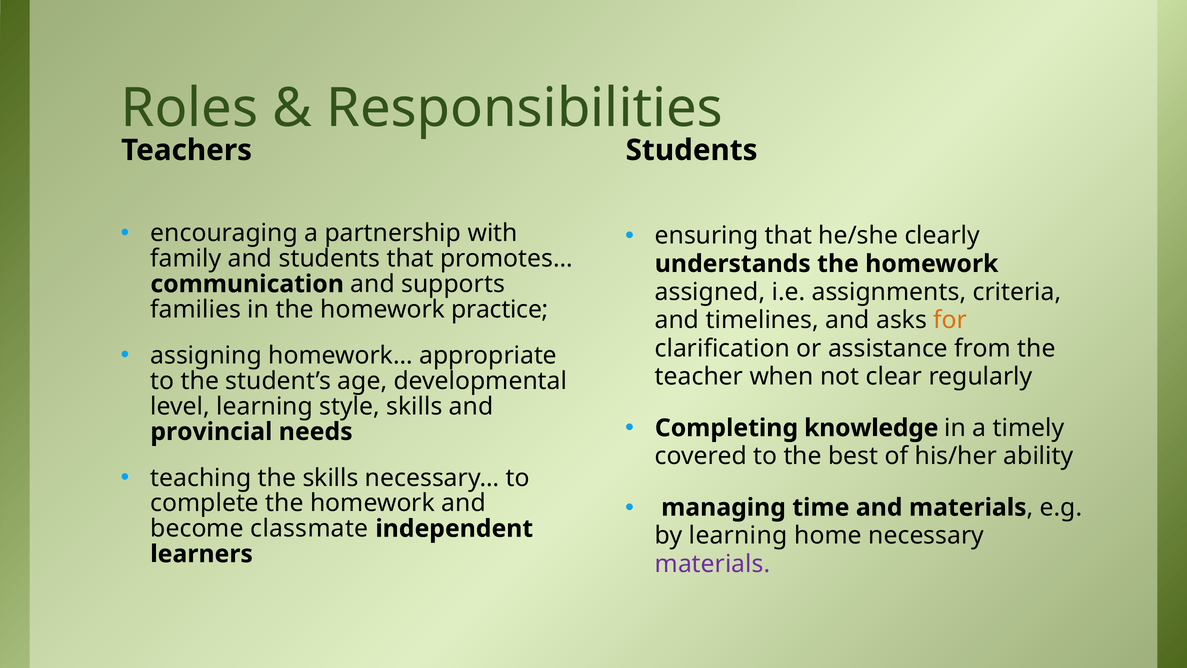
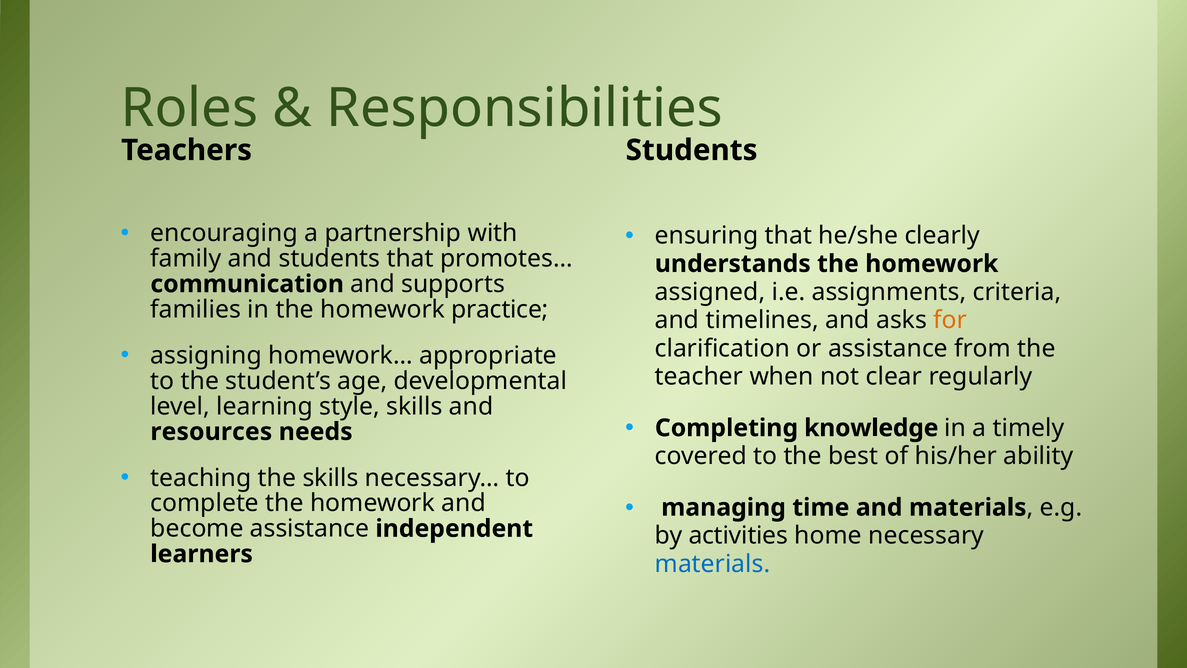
provincial: provincial -> resources
become classmate: classmate -> assistance
by learning: learning -> activities
materials at (713, 564) colour: purple -> blue
